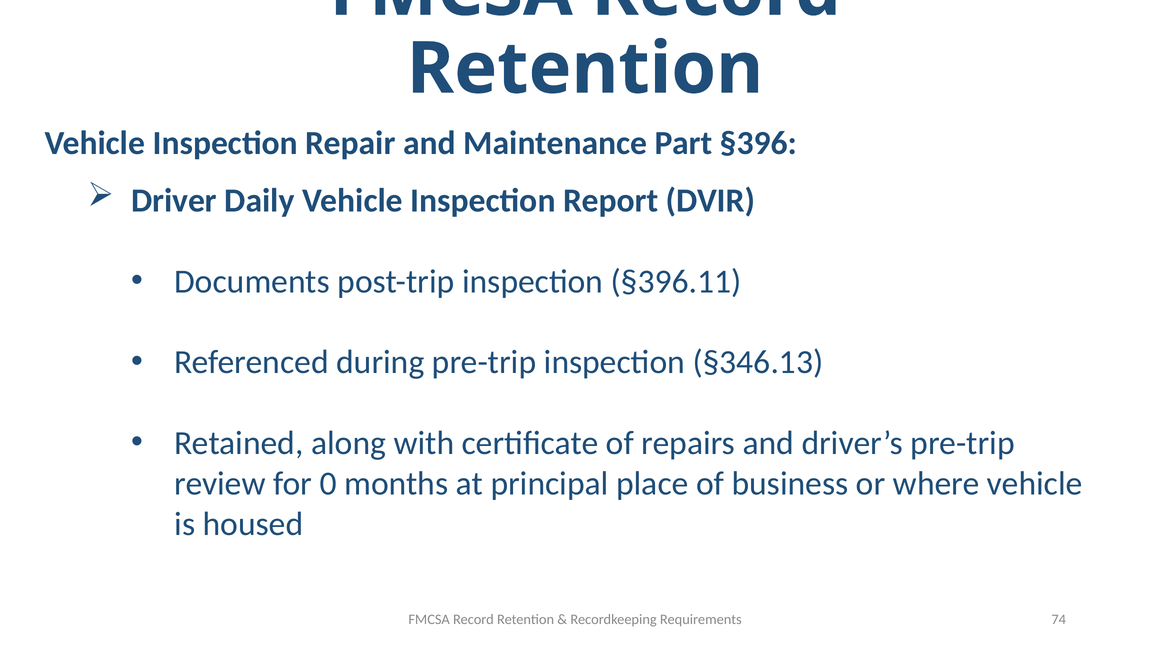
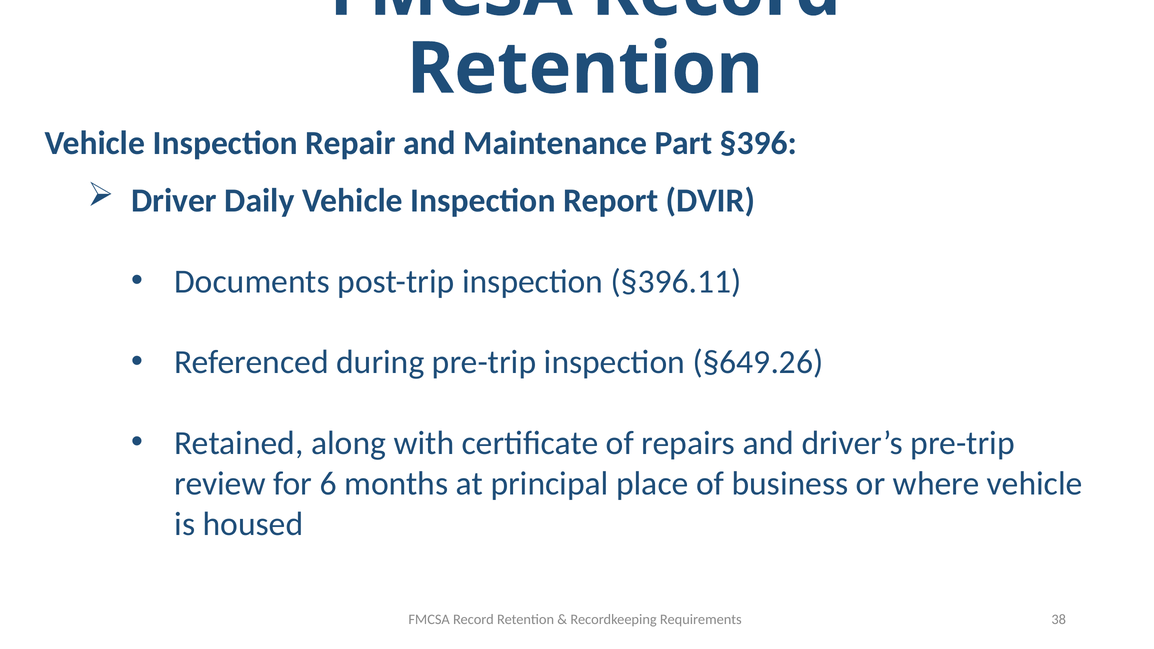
§346.13: §346.13 -> §649.26
0: 0 -> 6
74: 74 -> 38
